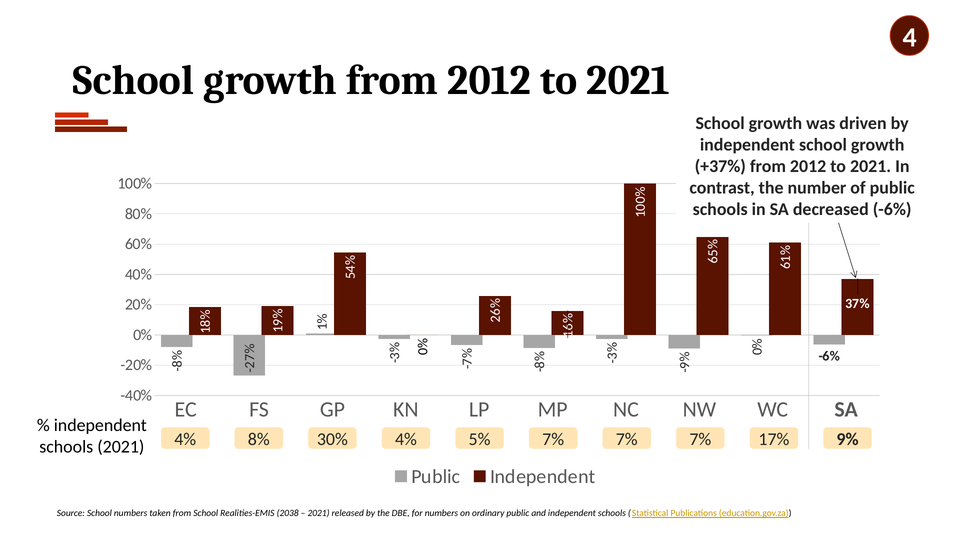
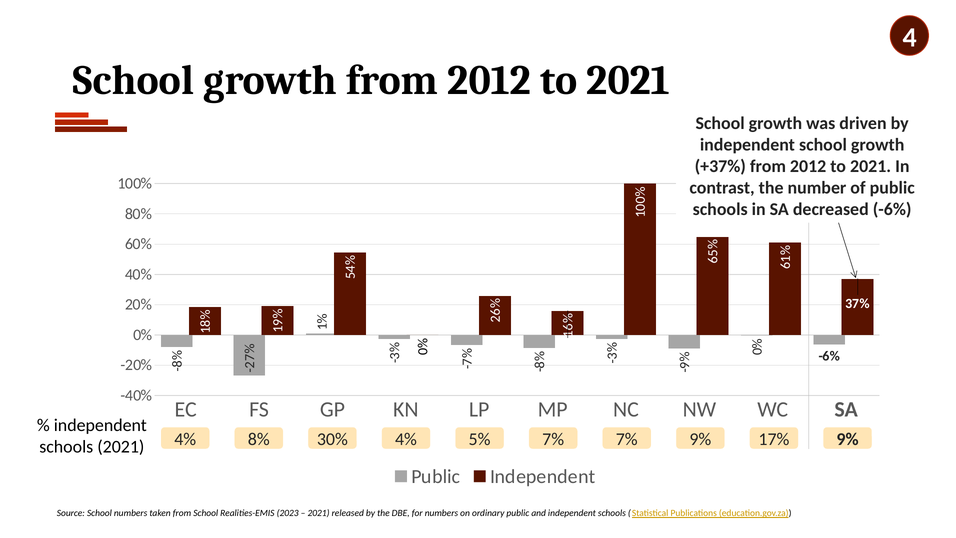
7% 7% 7%: 7% -> 9%
2038: 2038 -> 2023
